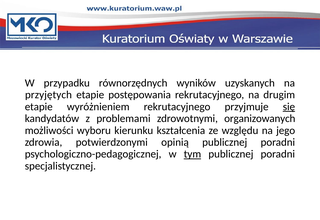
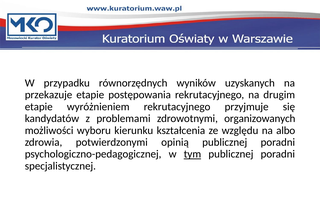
przyjętych: przyjętych -> przekazuje
się underline: present -> none
jego: jego -> albo
